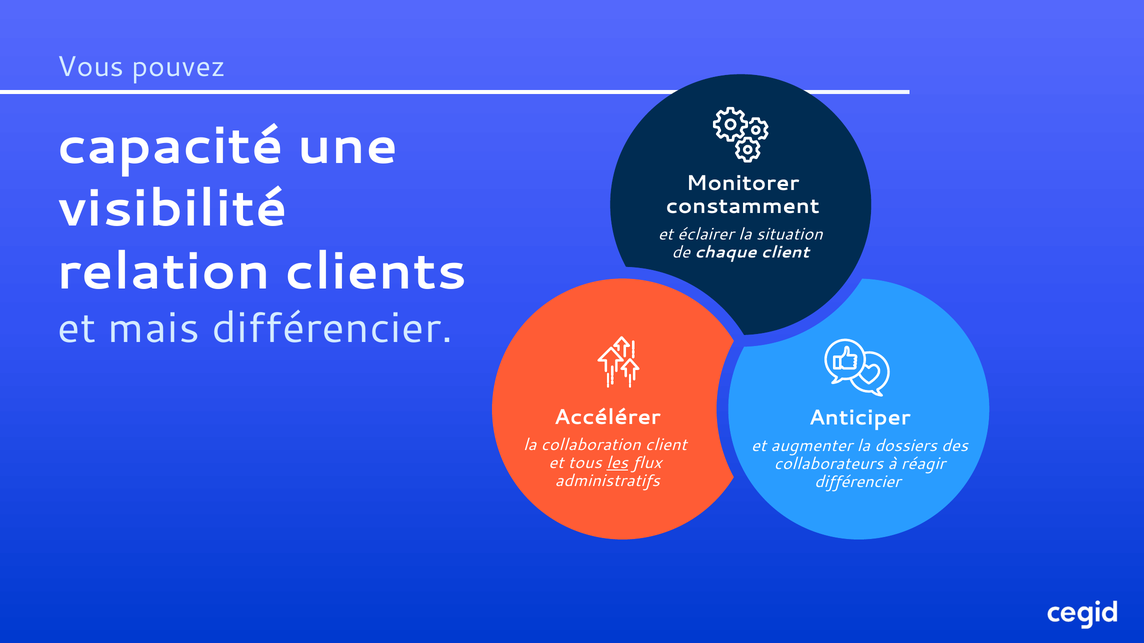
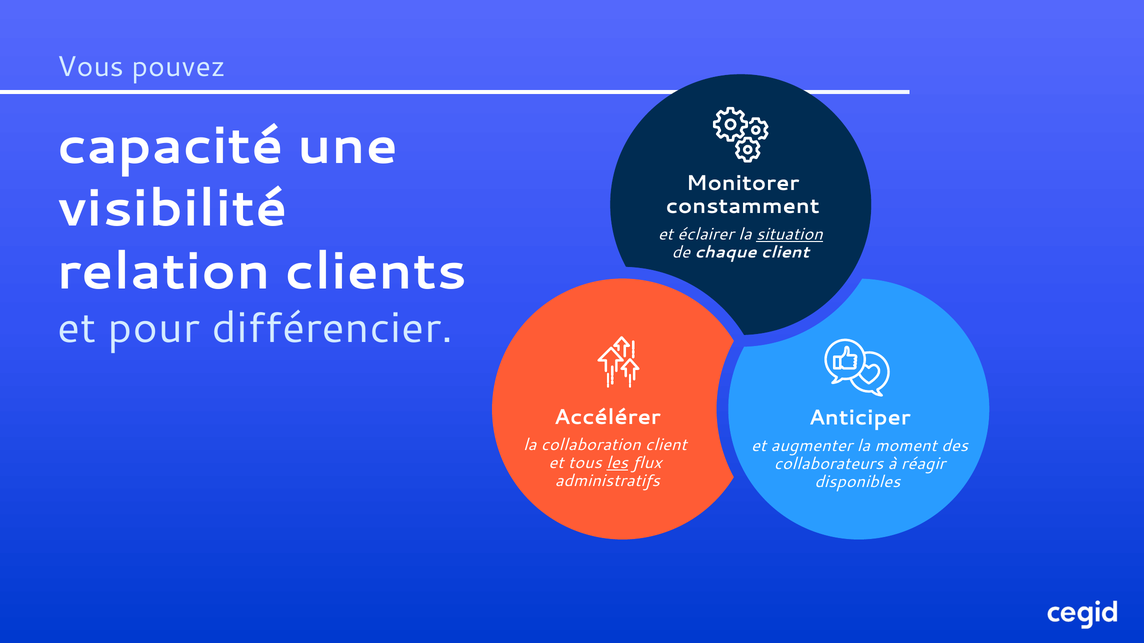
situation underline: none -> present
mais: mais -> pour
dossiers: dossiers -> moment
différencier at (858, 482): différencier -> disponibles
